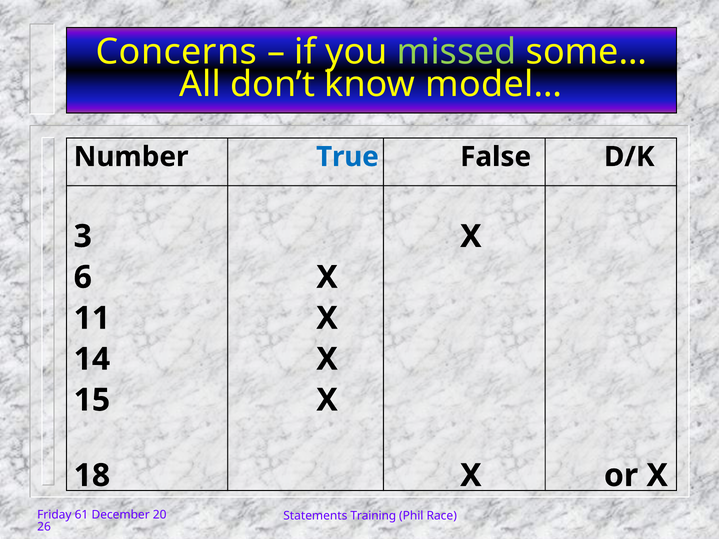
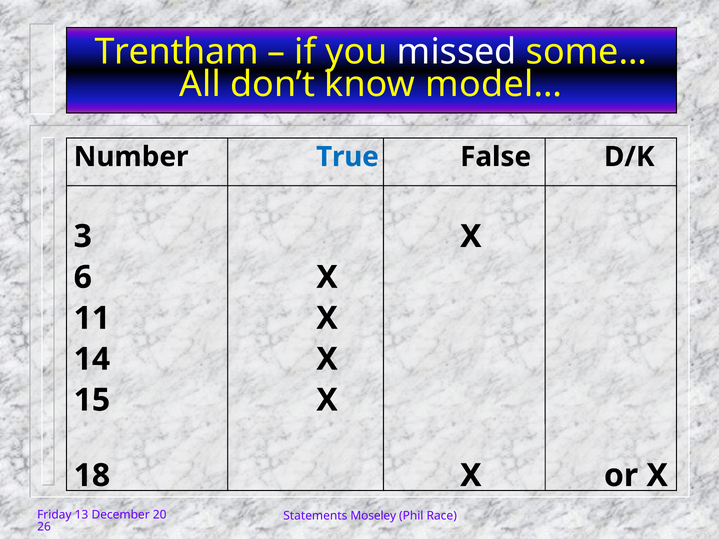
Concerns: Concerns -> Trentham
missed colour: light green -> white
61: 61 -> 13
Training: Training -> Moseley
